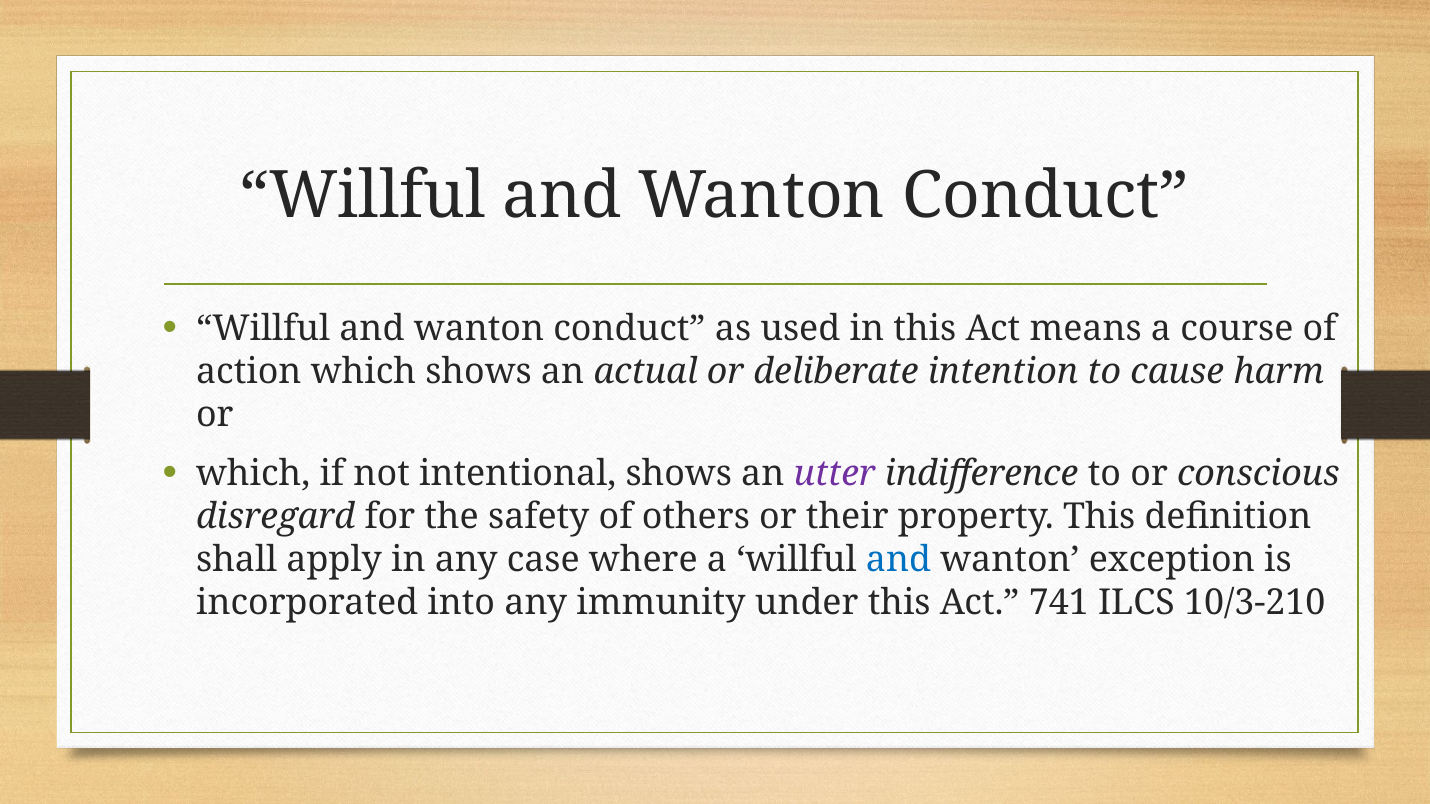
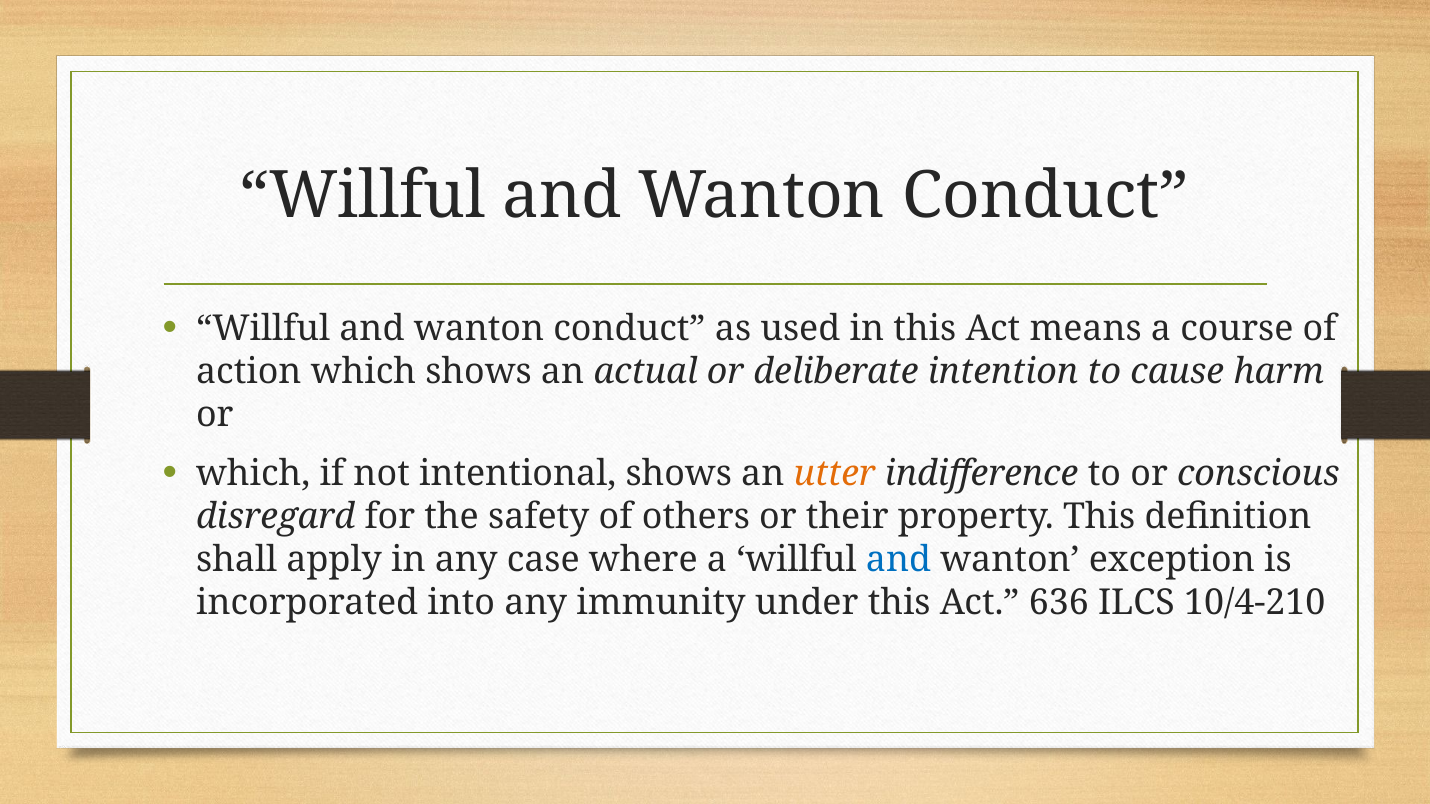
utter colour: purple -> orange
741: 741 -> 636
10/3-210: 10/3-210 -> 10/4-210
